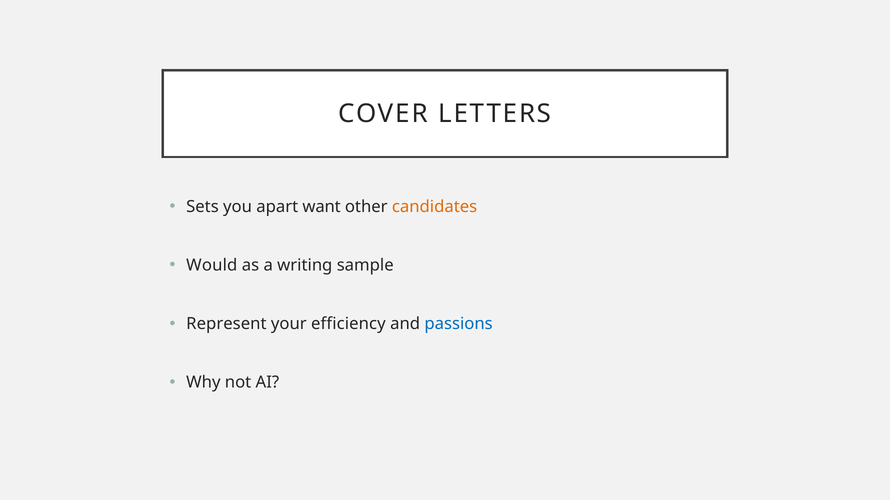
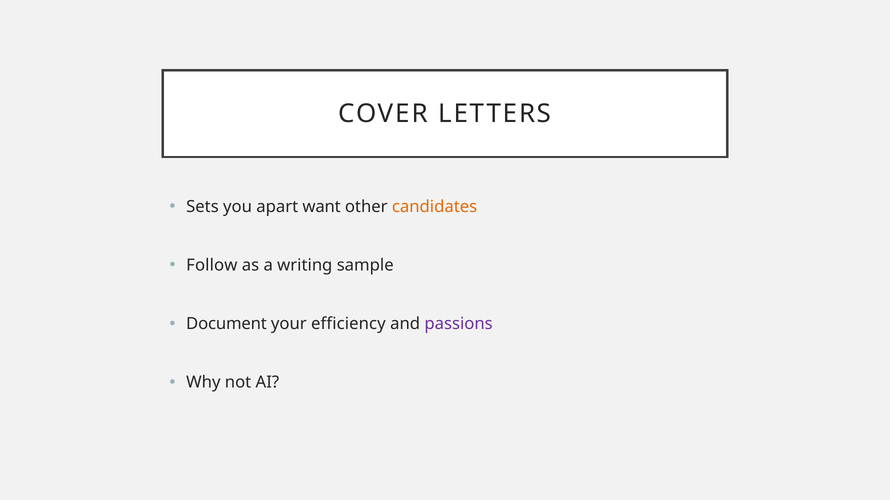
Would: Would -> Follow
Represent: Represent -> Document
passions colour: blue -> purple
